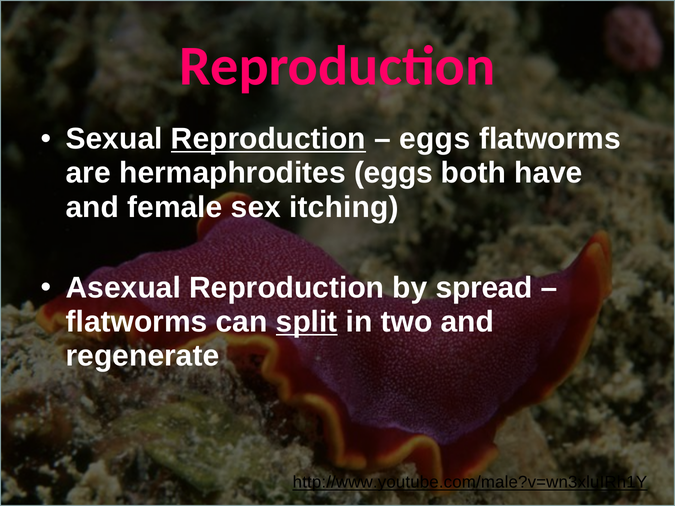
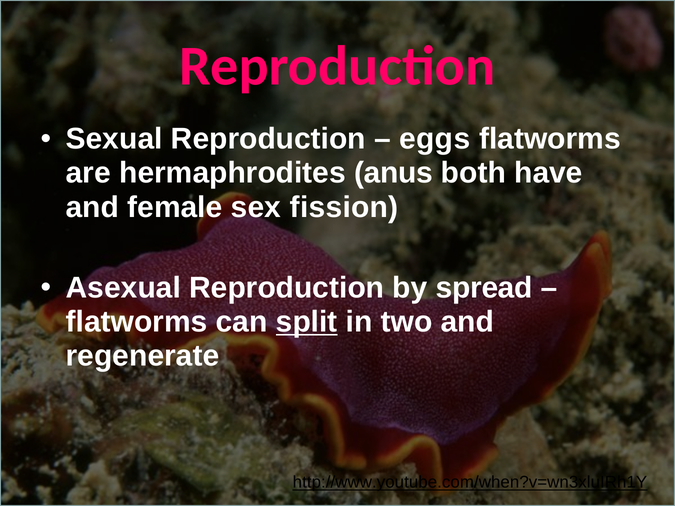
Reproduction at (268, 139) underline: present -> none
hermaphrodites eggs: eggs -> anus
itching: itching -> fission
http://www.youtube.com/male?v=wn3xluIRh1Y: http://www.youtube.com/male?v=wn3xluIRh1Y -> http://www.youtube.com/when?v=wn3xluIRh1Y
